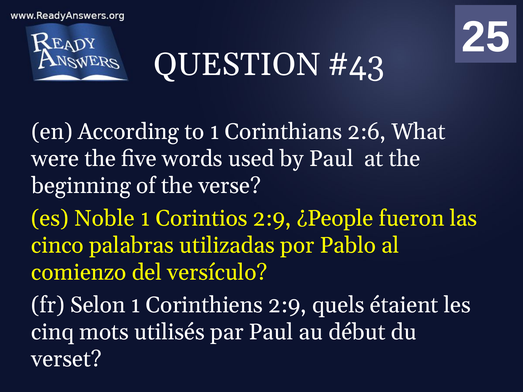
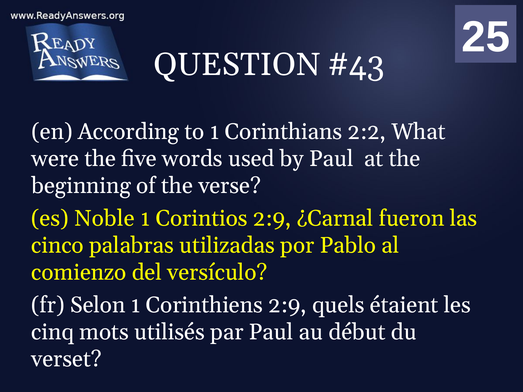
2:6: 2:6 -> 2:2
¿People: ¿People -> ¿Carnal
